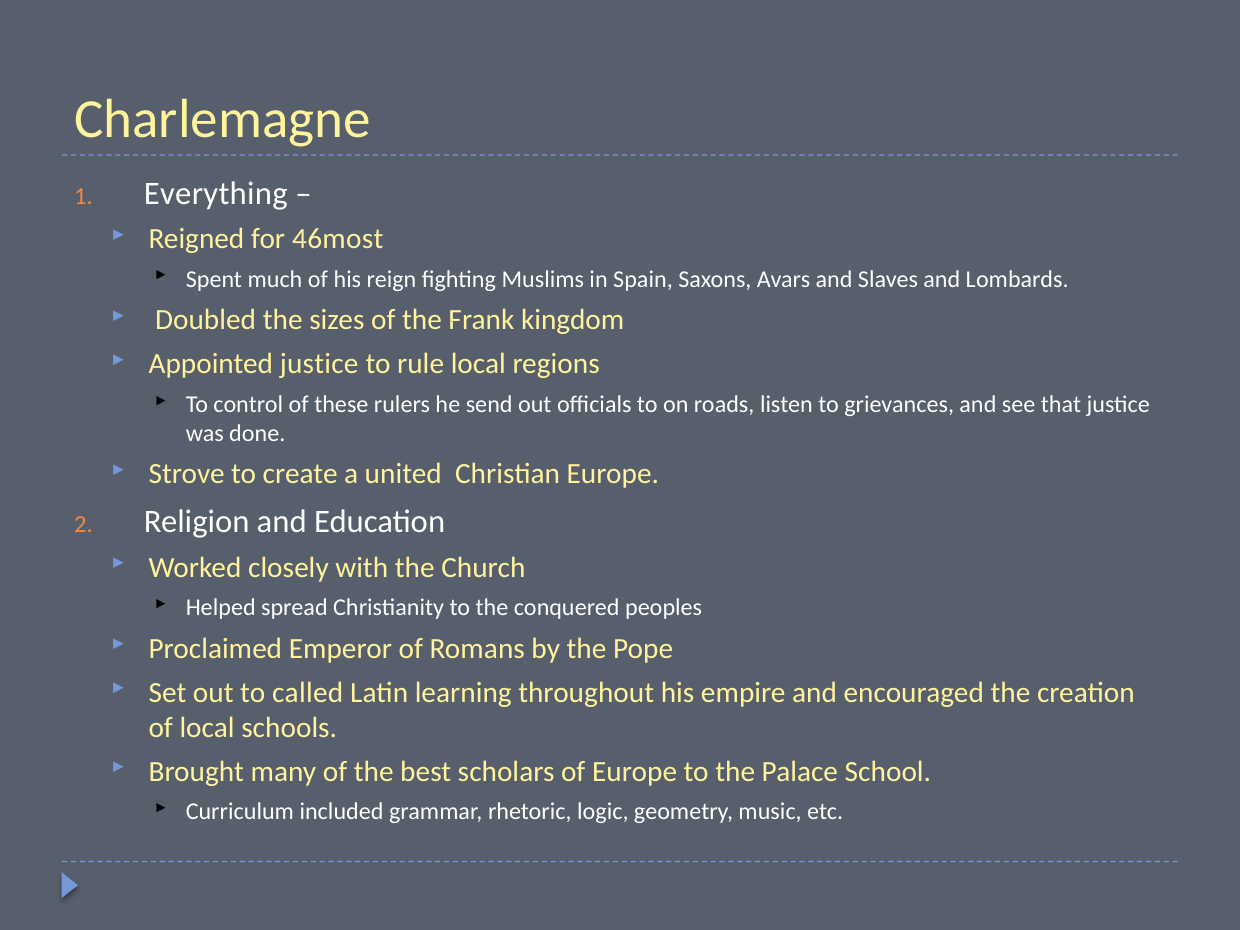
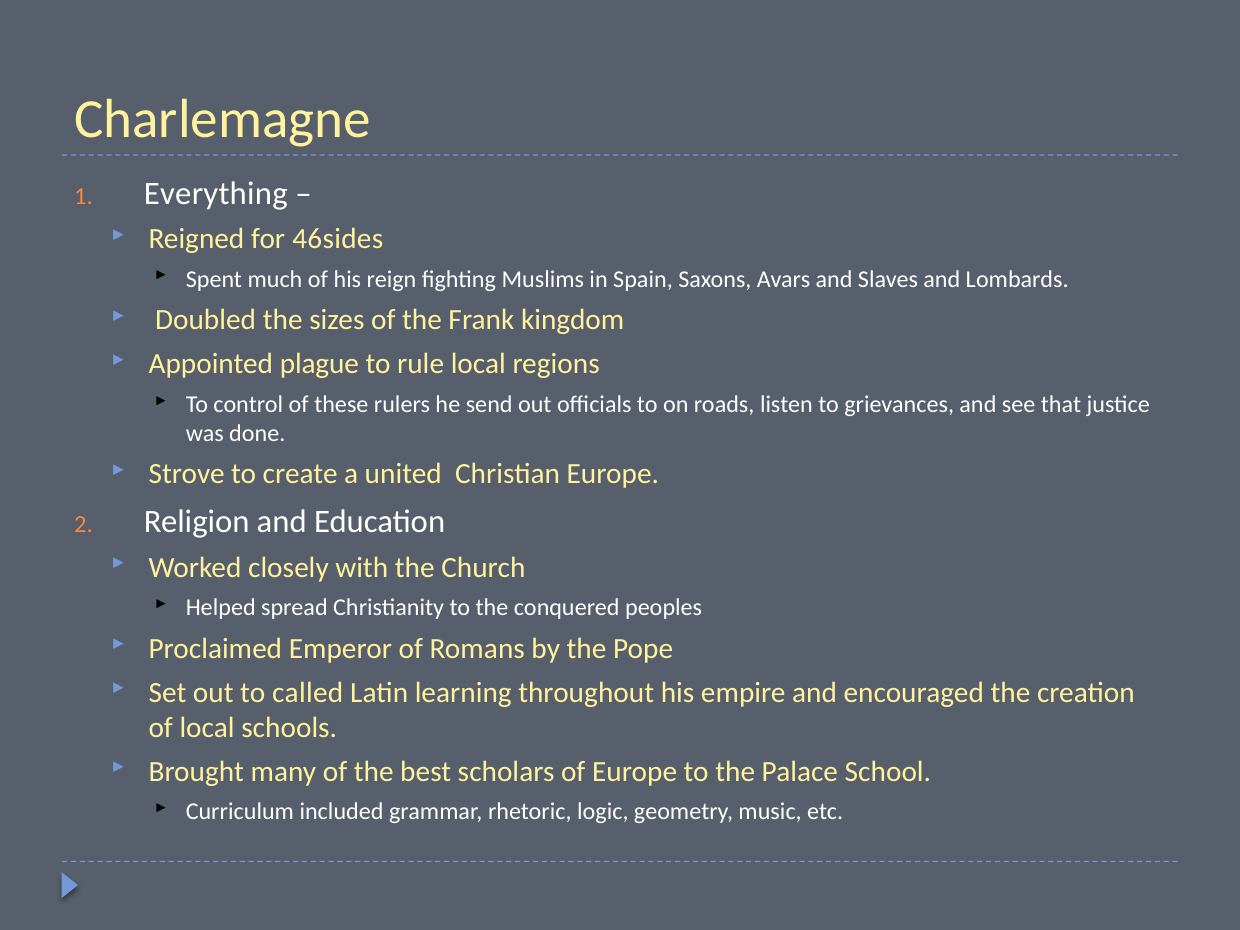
46most: 46most -> 46sides
Appointed justice: justice -> plague
